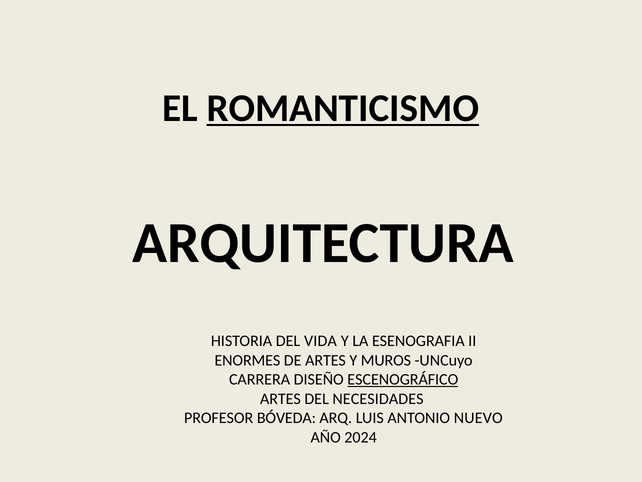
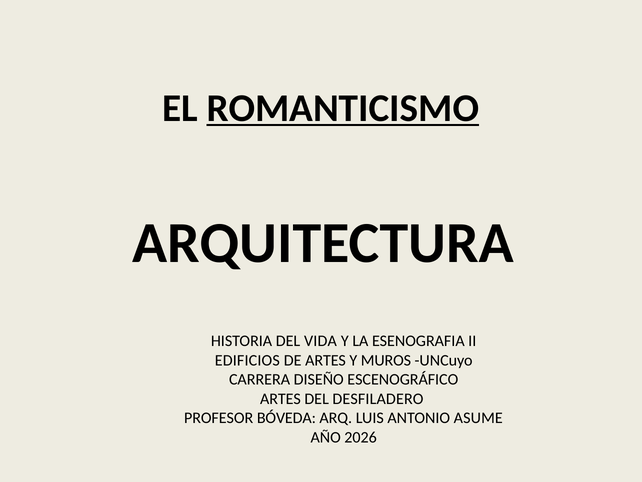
ENORMES: ENORMES -> EDIFICIOS
ESCENOGRÁFICO underline: present -> none
NECESIDADES: NECESIDADES -> DESFILADERO
NUEVO: NUEVO -> ASUME
2024: 2024 -> 2026
